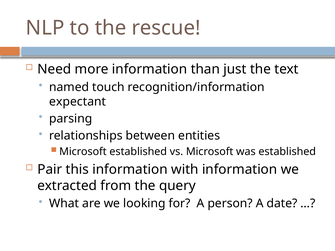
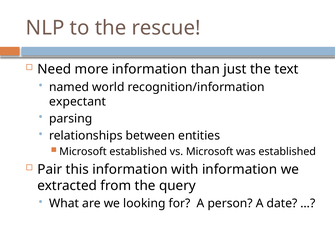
touch: touch -> world
